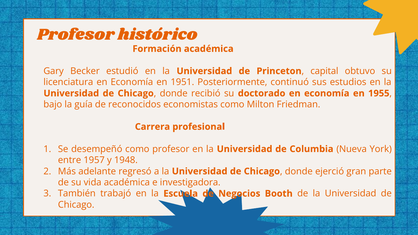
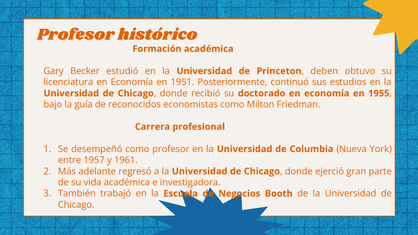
capital: capital -> deben
1948: 1948 -> 1961
